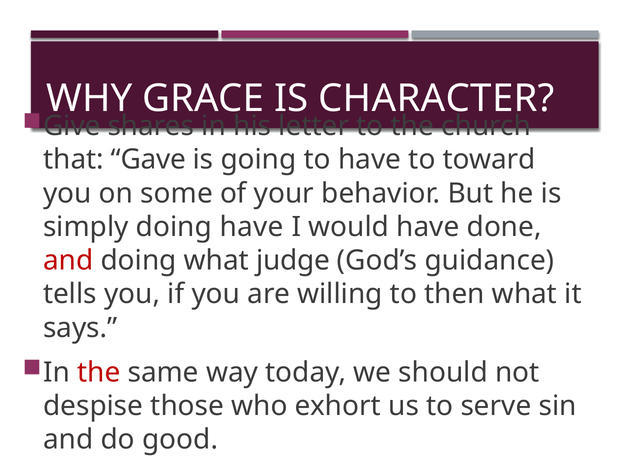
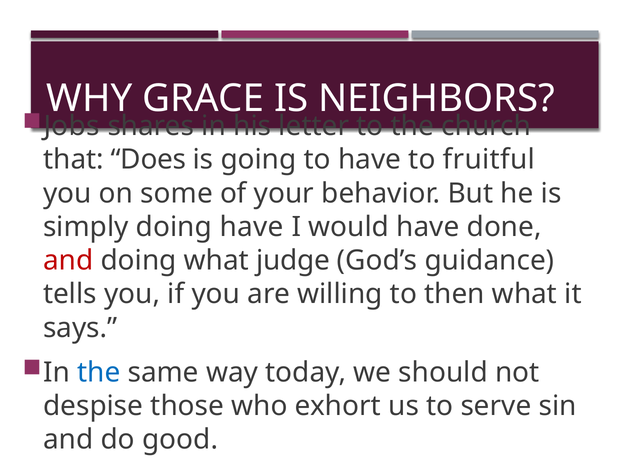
CHARACTER: CHARACTER -> NEIGHBORS
Give: Give -> Jobs
Gave: Gave -> Does
toward: toward -> fruitful
the at (99, 372) colour: red -> blue
